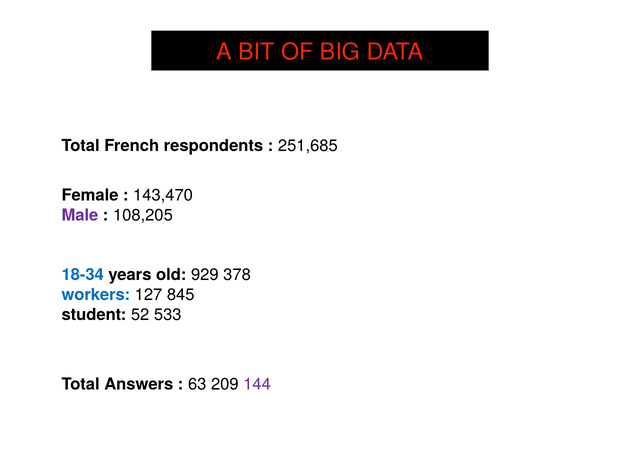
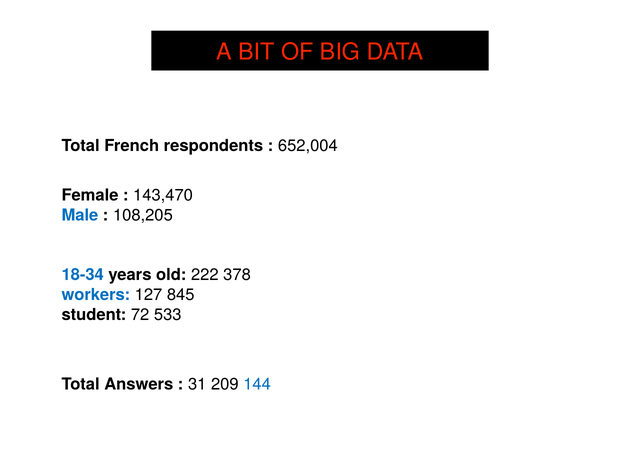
251,685: 251,685 -> 652,004
Male colour: purple -> blue
929: 929 -> 222
52: 52 -> 72
63: 63 -> 31
144 colour: purple -> blue
